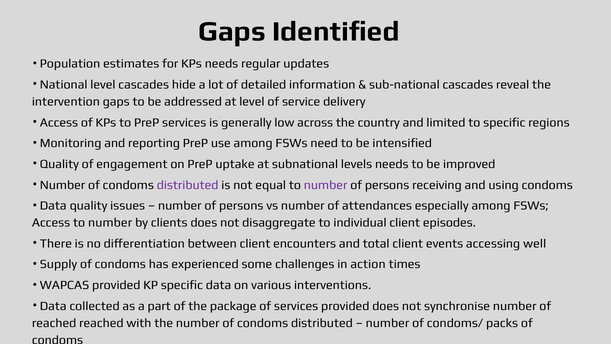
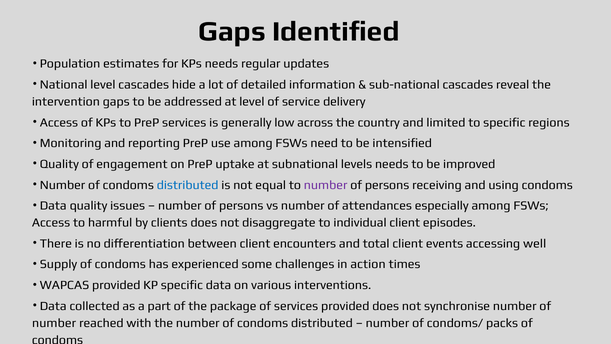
distributed at (188, 185) colour: purple -> blue
Access to number: number -> harmful
reached at (54, 323): reached -> number
